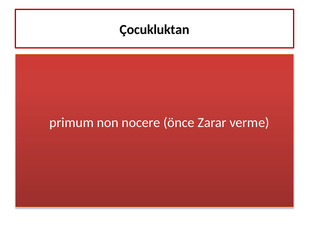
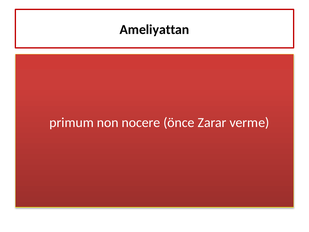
Çocukluktan: Çocukluktan -> Ameliyattan
